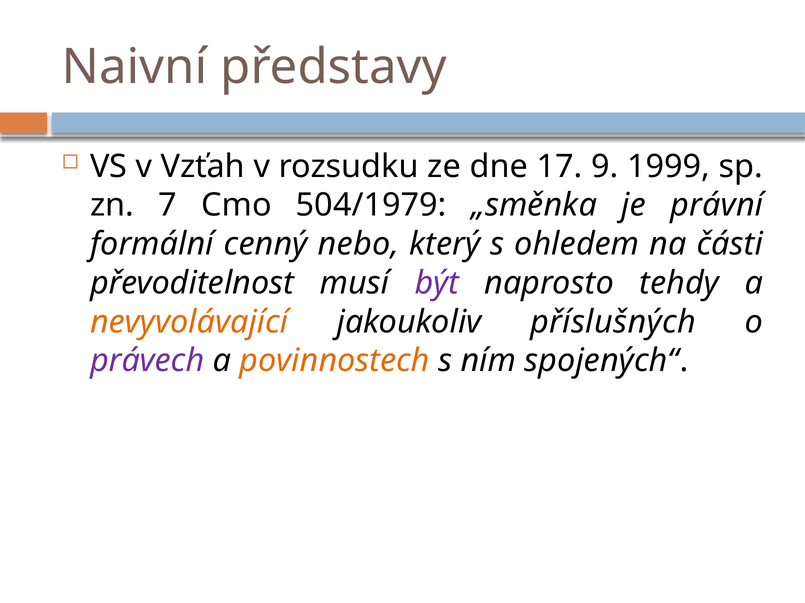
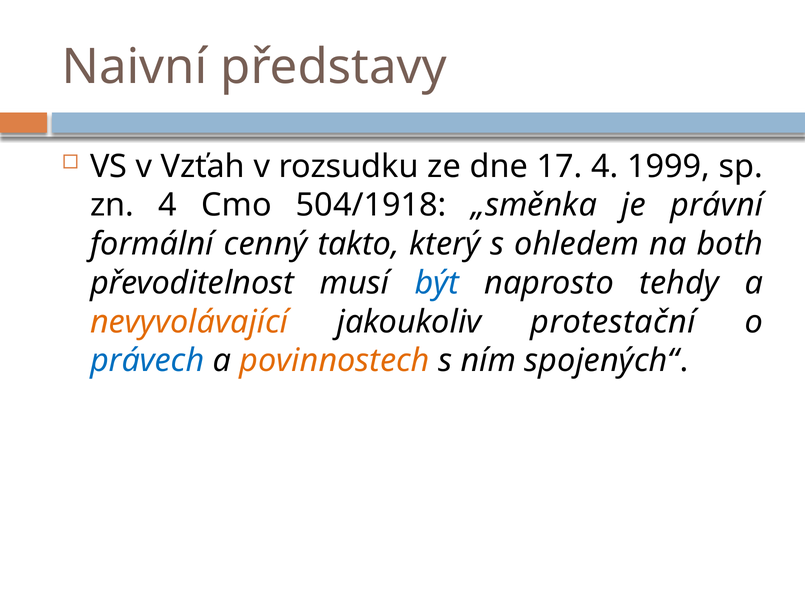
17 9: 9 -> 4
zn 7: 7 -> 4
504/1979: 504/1979 -> 504/1918
nebo: nebo -> takto
části: části -> both
být colour: purple -> blue
příslušných: příslušných -> protestační
právech colour: purple -> blue
